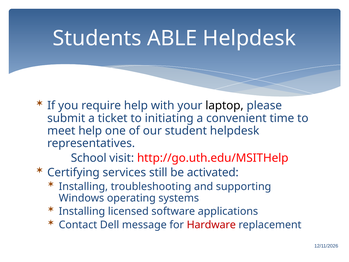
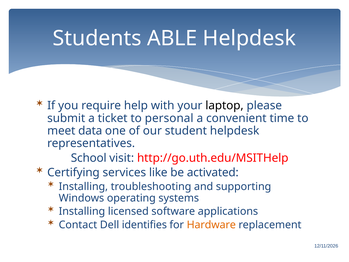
initiating: initiating -> personal
meet help: help -> data
still: still -> like
message: message -> identifies
Hardware colour: red -> orange
